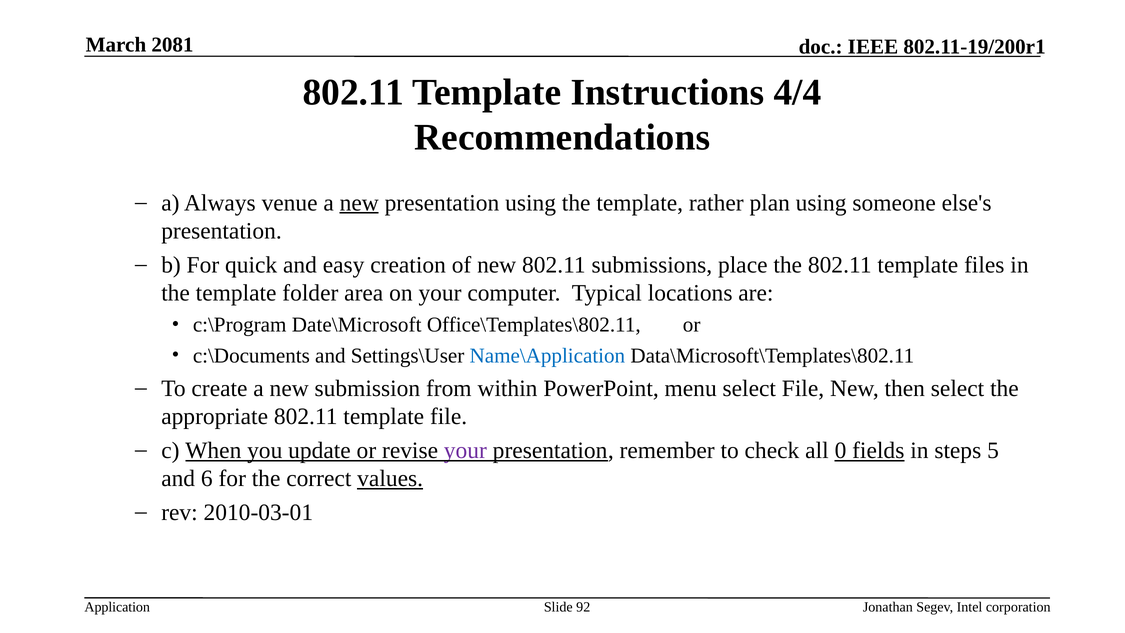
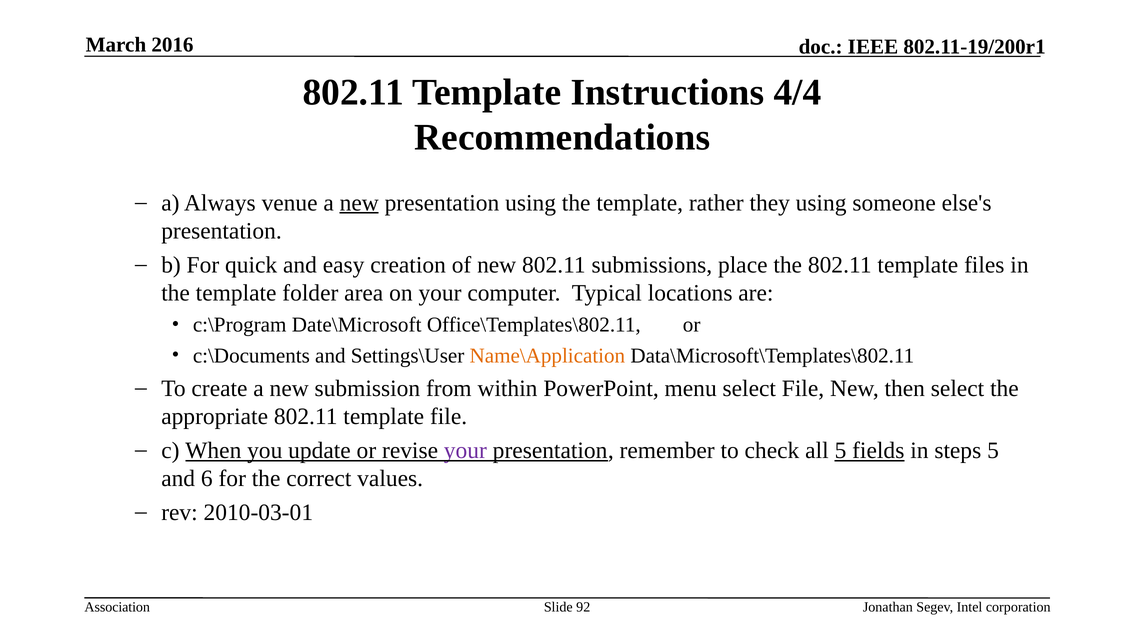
2081: 2081 -> 2016
plan: plan -> they
Name\Application colour: blue -> orange
all 0: 0 -> 5
values underline: present -> none
Application: Application -> Association
